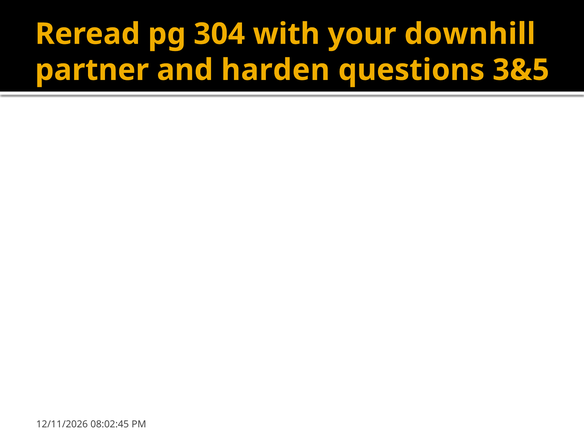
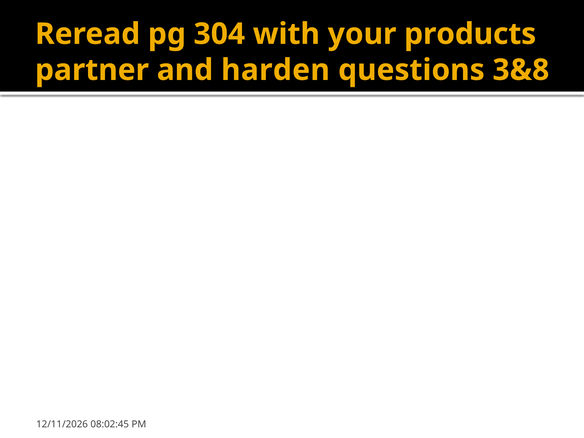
downhill: downhill -> products
3&5: 3&5 -> 3&8
